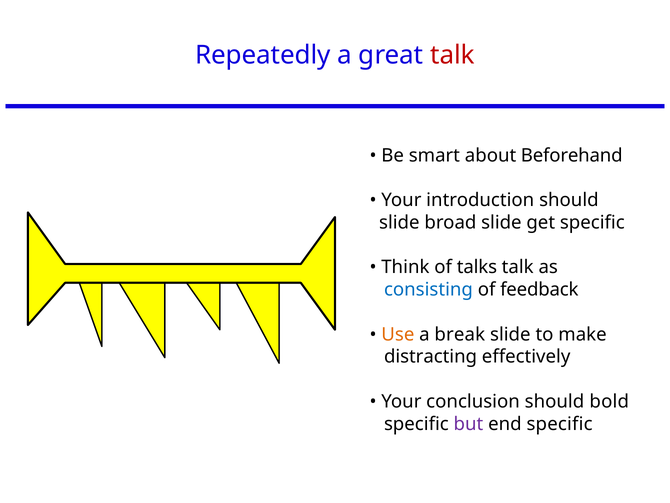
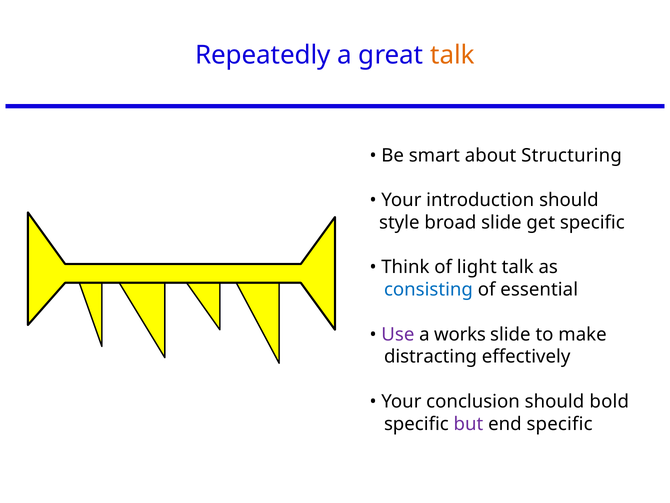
talk at (452, 55) colour: red -> orange
Beforehand: Beforehand -> Structuring
slide at (399, 222): slide -> style
talks: talks -> light
feedback: feedback -> essential
Use colour: orange -> purple
break: break -> works
